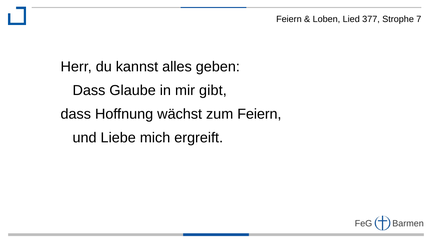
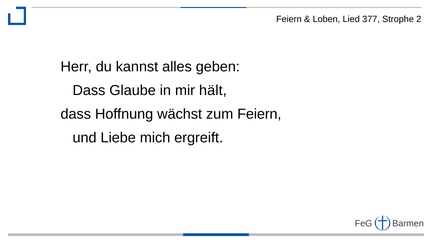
7: 7 -> 2
gibt: gibt -> hält
